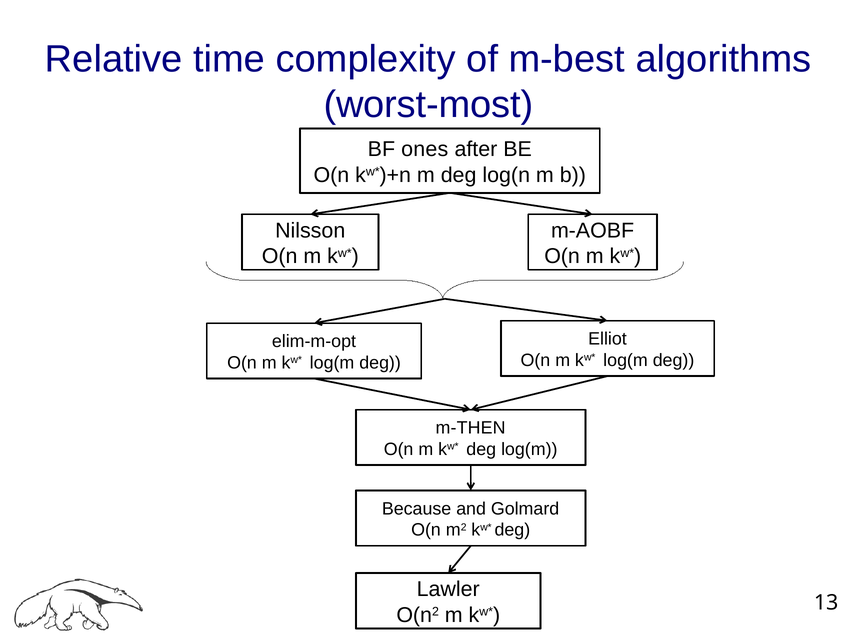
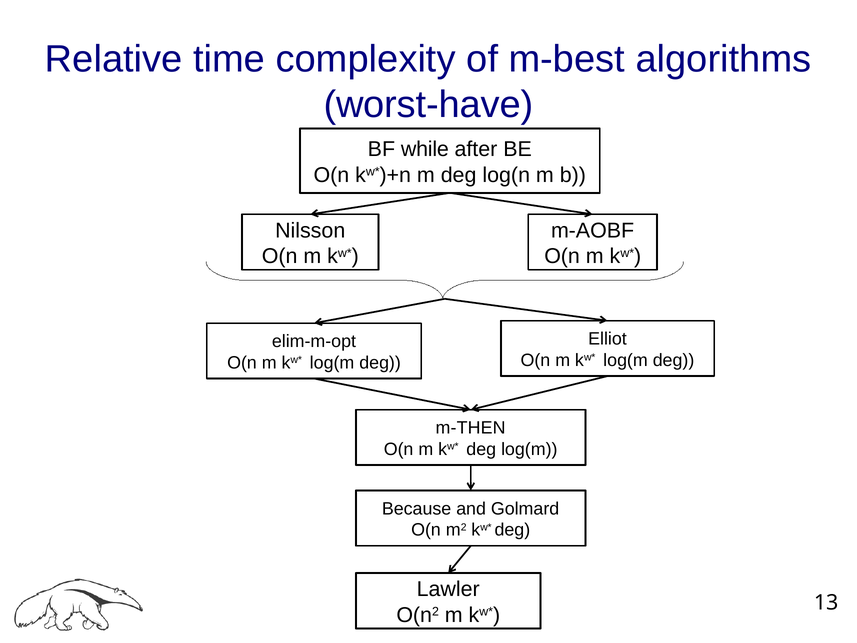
worst-most: worst-most -> worst-have
ones: ones -> while
